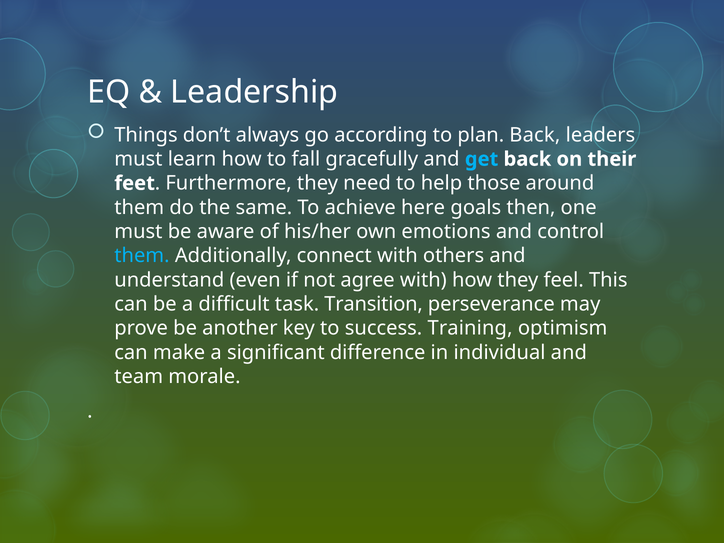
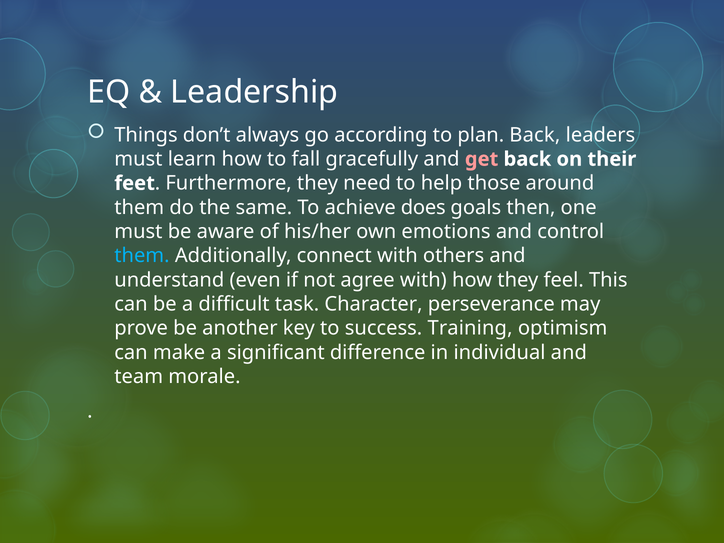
get colour: light blue -> pink
here: here -> does
Transition: Transition -> Character
